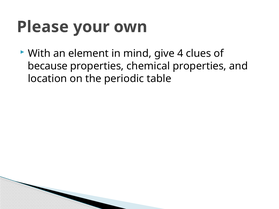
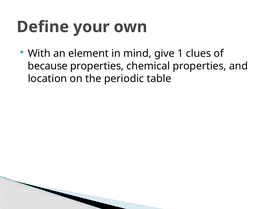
Please: Please -> Define
4: 4 -> 1
